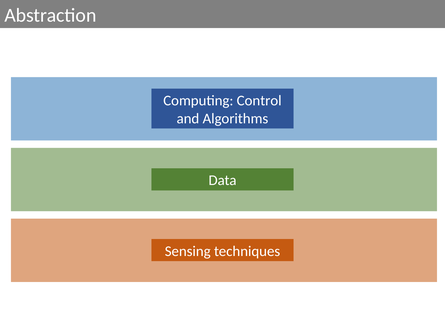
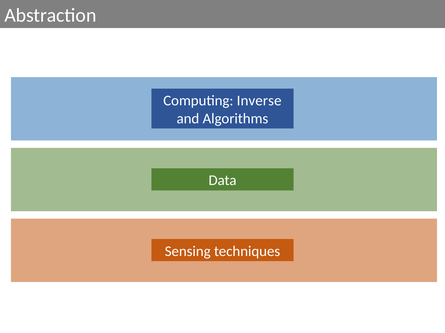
Control: Control -> Inverse
